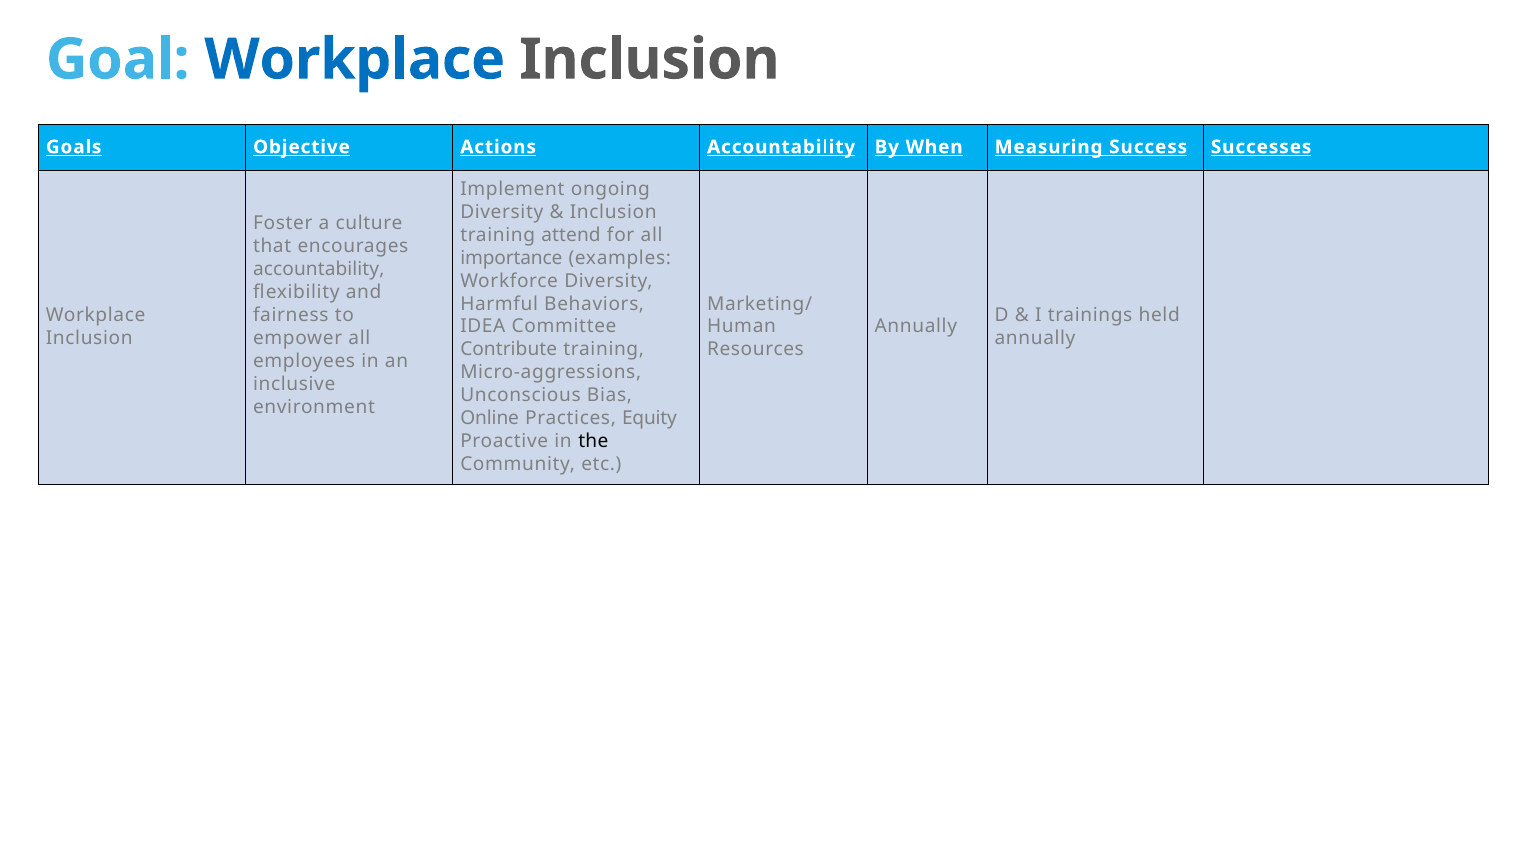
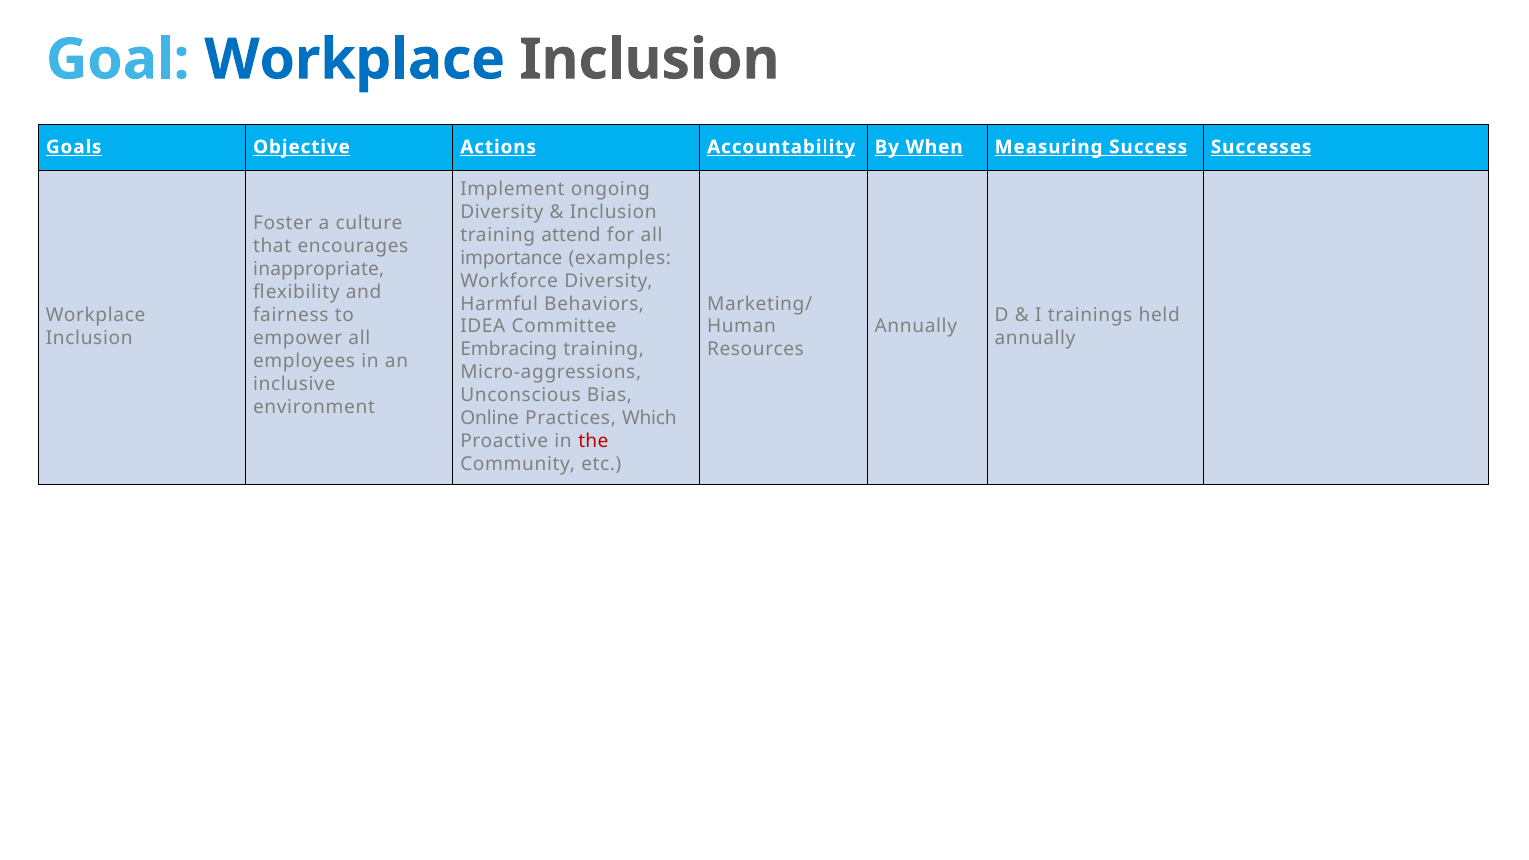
accountability at (319, 269): accountability -> inappropriate
Contribute: Contribute -> Embracing
Equity: Equity -> Which
the colour: black -> red
